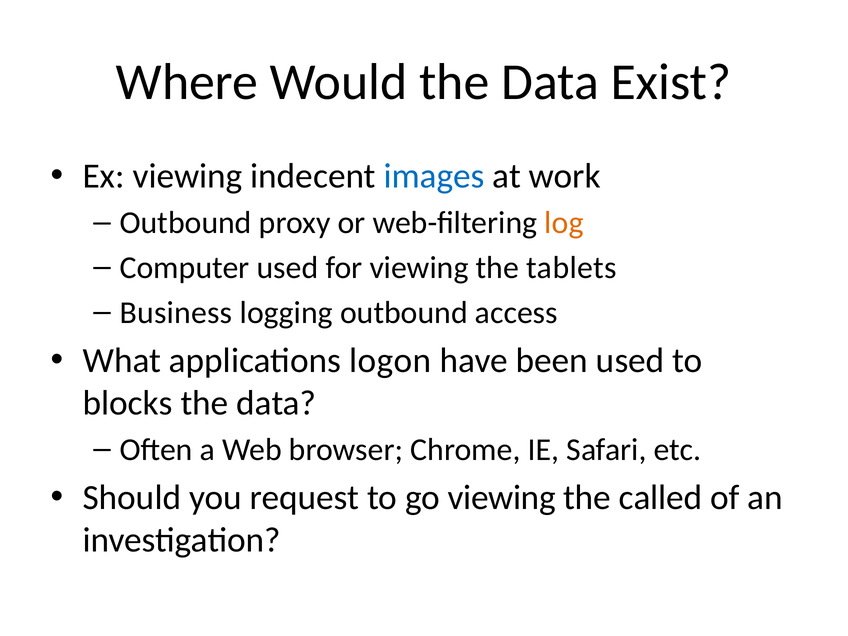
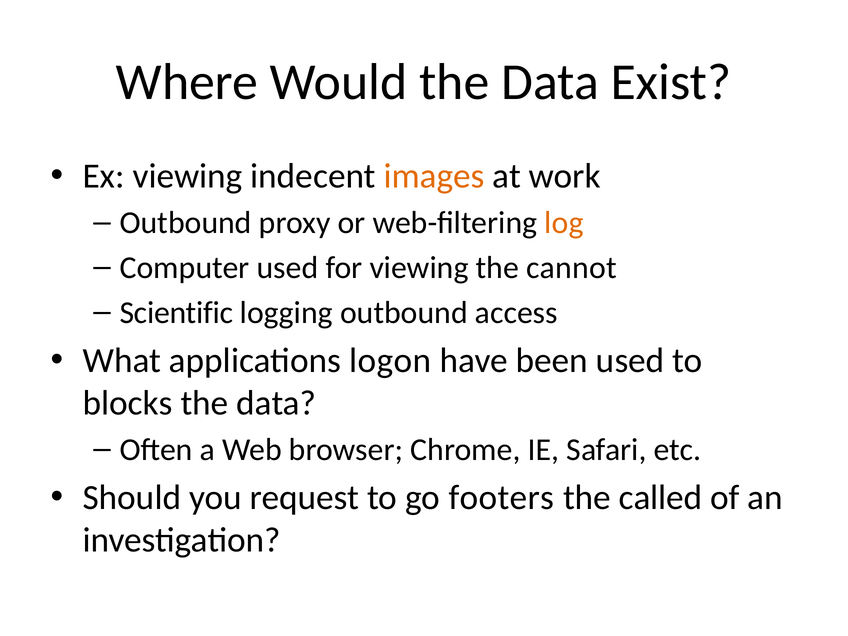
images colour: blue -> orange
tablets: tablets -> cannot
Business: Business -> Scientific
go viewing: viewing -> footers
